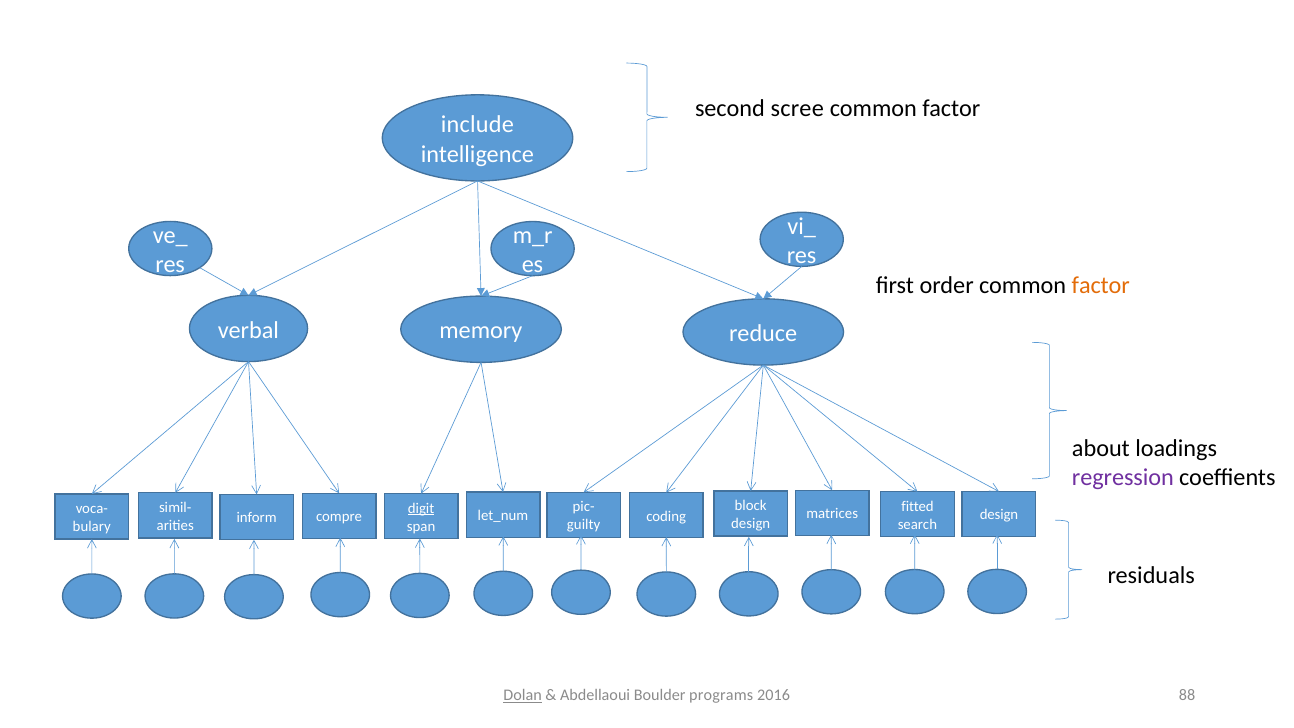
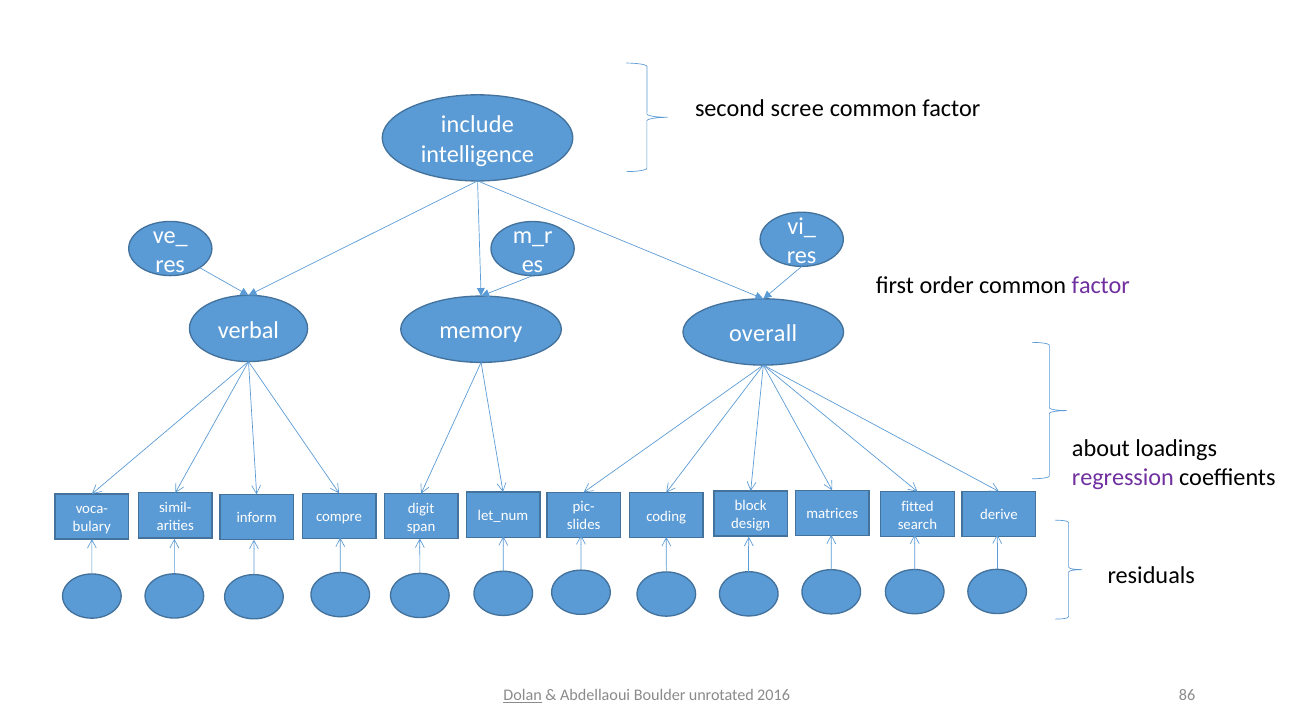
factor at (1101, 286) colour: orange -> purple
reduce: reduce -> overall
digit underline: present -> none
design at (999, 515): design -> derive
guilty: guilty -> slides
programs: programs -> unrotated
88: 88 -> 86
